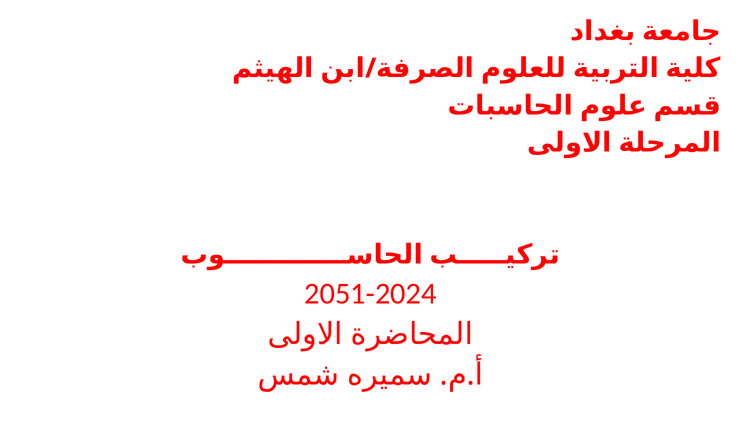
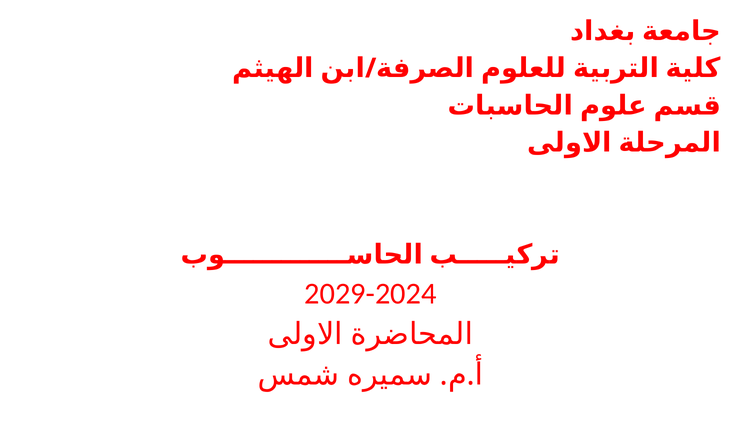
2051-2024: 2051-2024 -> 2029-2024
